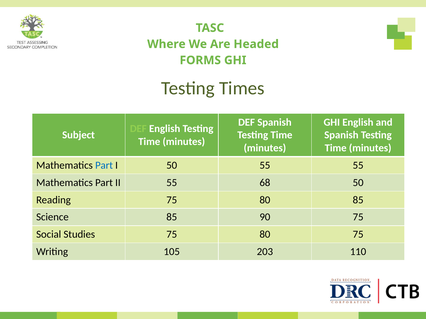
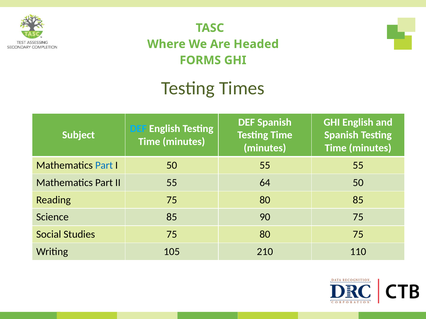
DEF at (138, 129) colour: light green -> light blue
68: 68 -> 64
203: 203 -> 210
